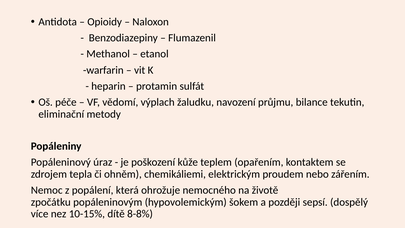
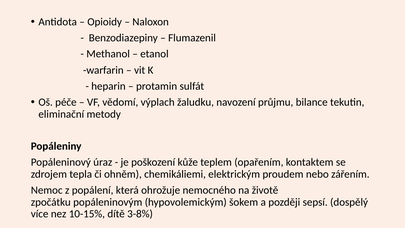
8-8%: 8-8% -> 3-8%
